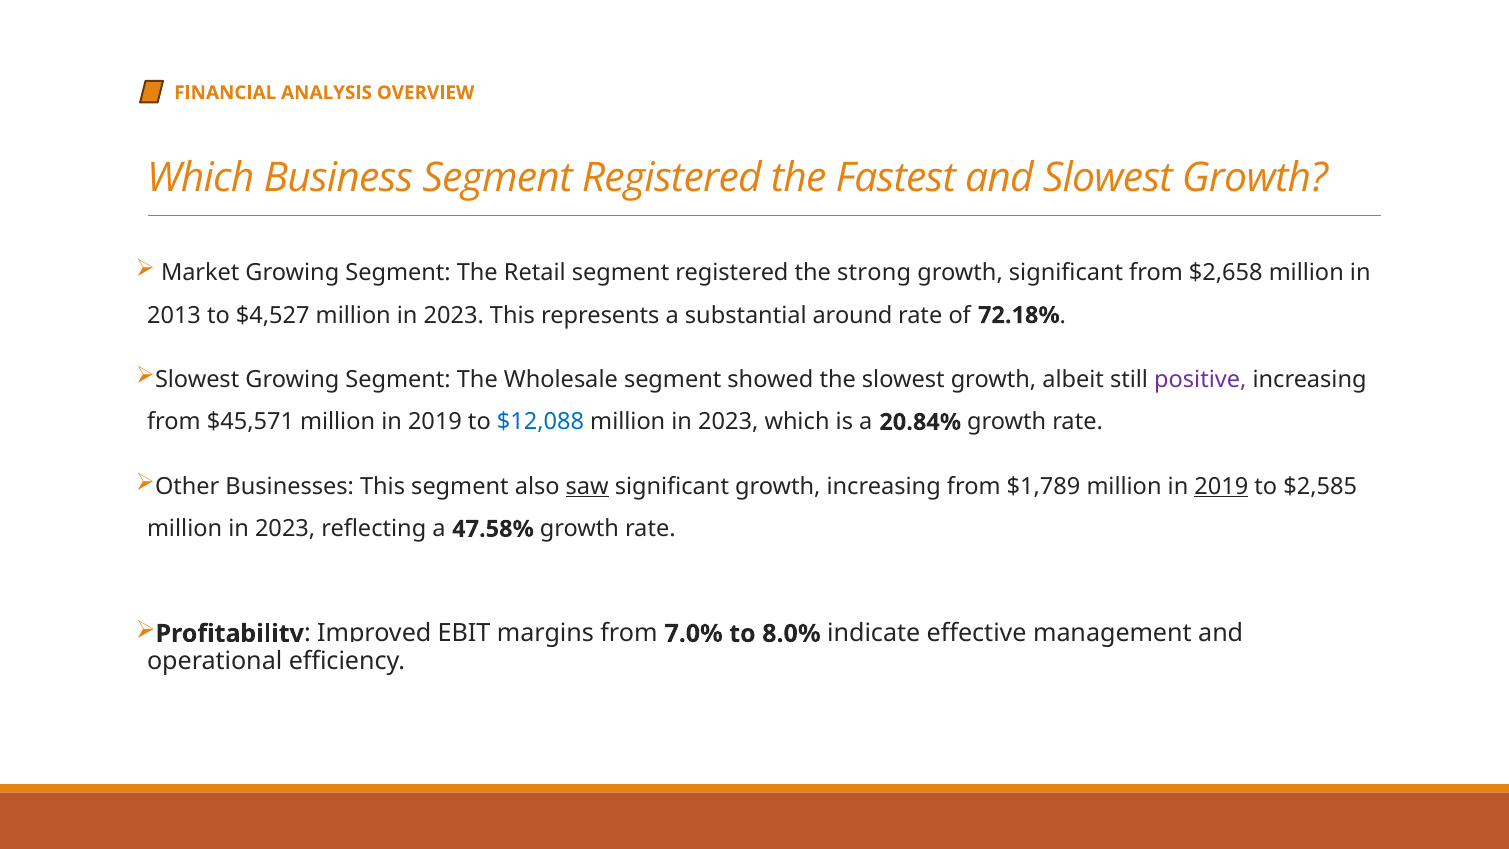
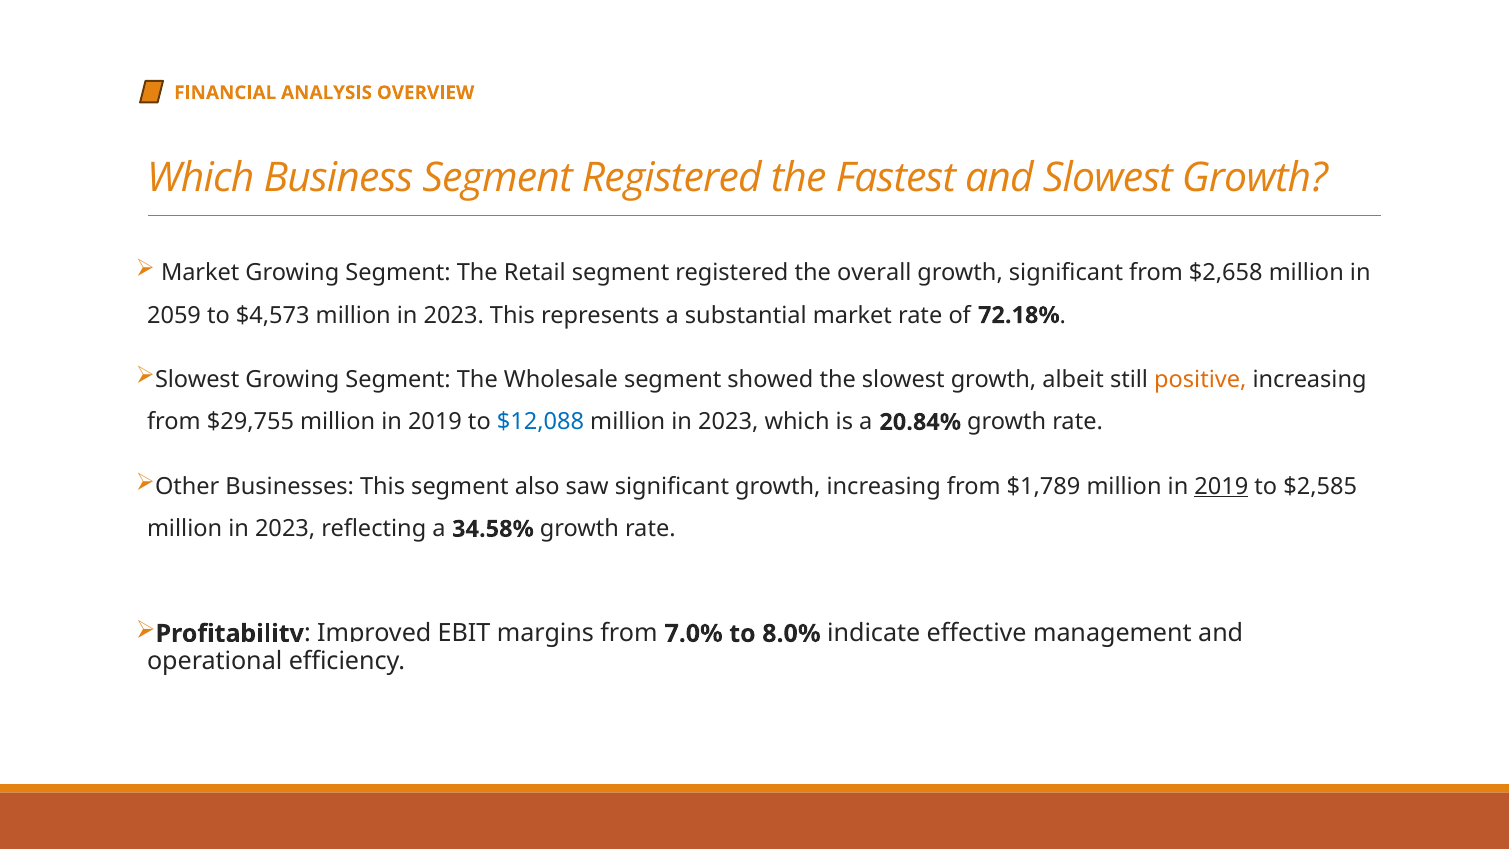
strong: strong -> overall
2013: 2013 -> 2059
$4,527: $4,527 -> $4,573
substantial around: around -> market
positive colour: purple -> orange
$45,571: $45,571 -> $29,755
saw underline: present -> none
47.58%: 47.58% -> 34.58%
